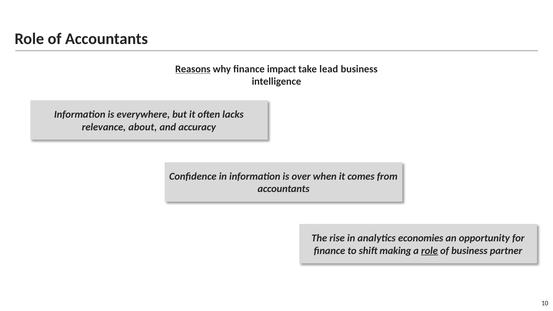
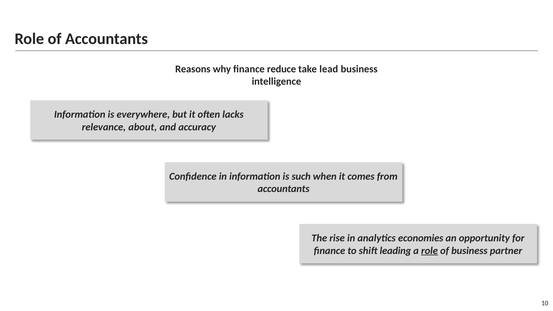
Reasons underline: present -> none
impact: impact -> reduce
over: over -> such
making: making -> leading
